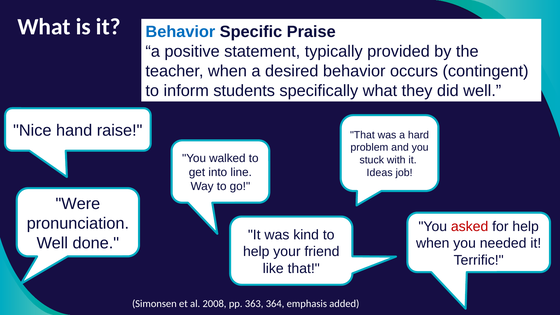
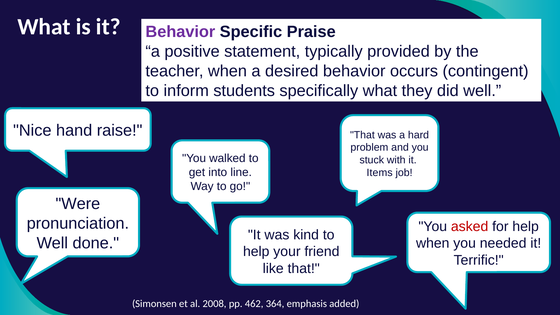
Behavior at (180, 32) colour: blue -> purple
Ideas: Ideas -> Items
363: 363 -> 462
